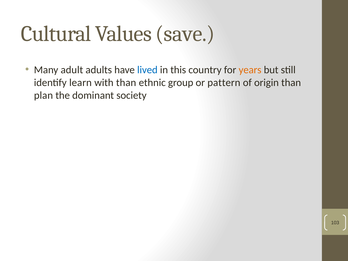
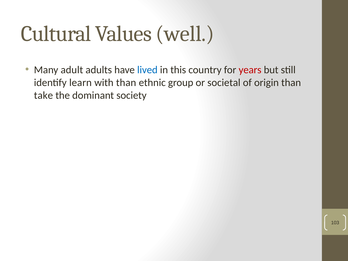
save: save -> well
years colour: orange -> red
pattern: pattern -> societal
plan: plan -> take
